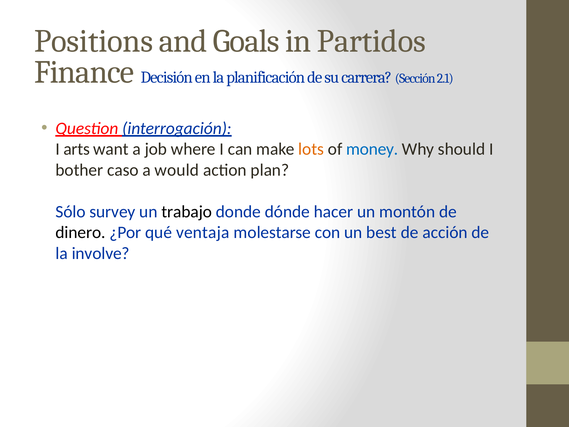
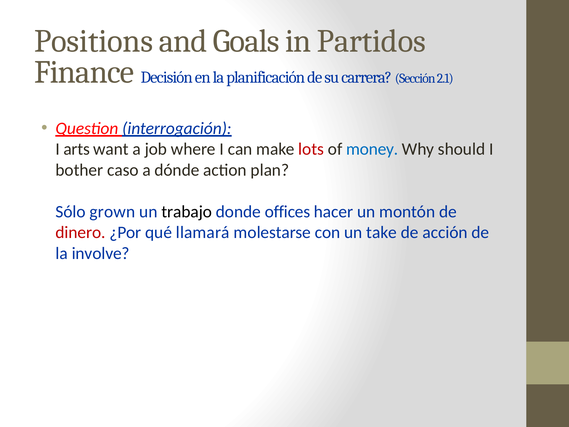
lots colour: orange -> red
would: would -> dónde
survey: survey -> grown
dónde: dónde -> offices
dinero colour: black -> red
ventaja: ventaja -> llamará
best: best -> take
